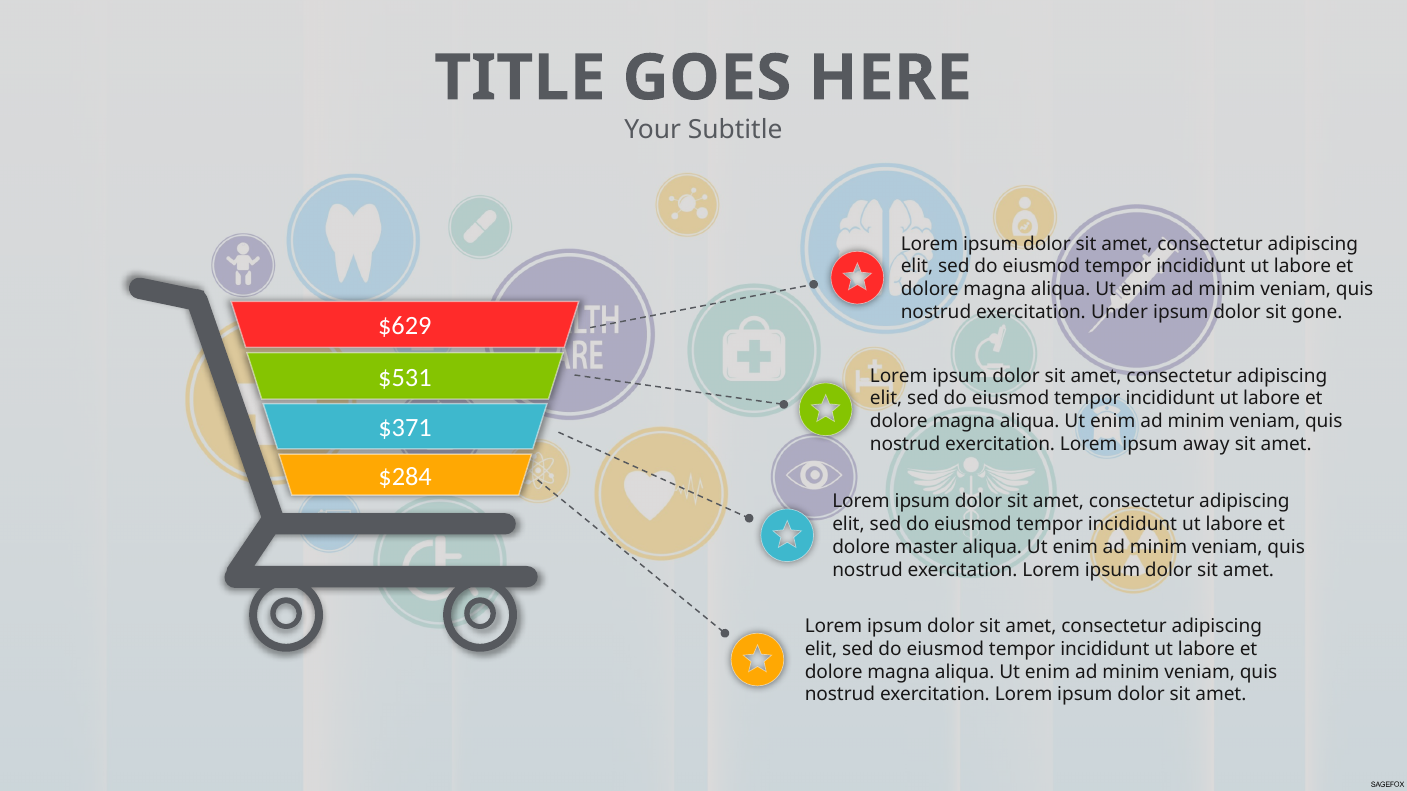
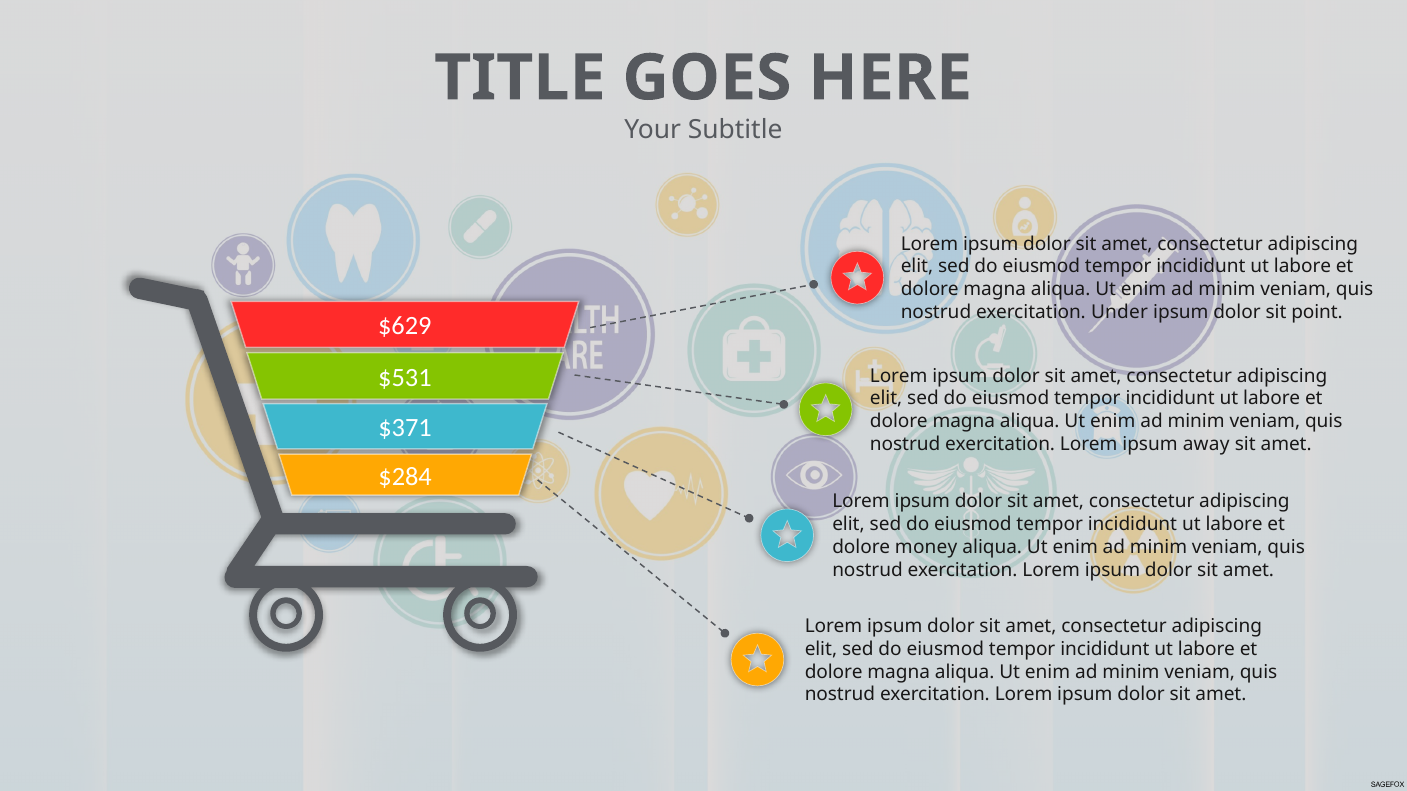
gone: gone -> point
master: master -> money
